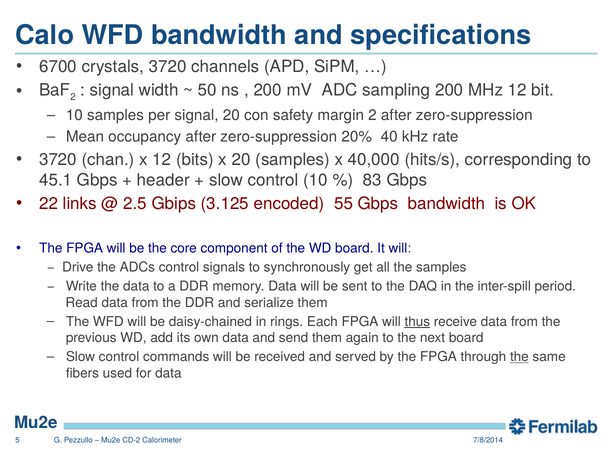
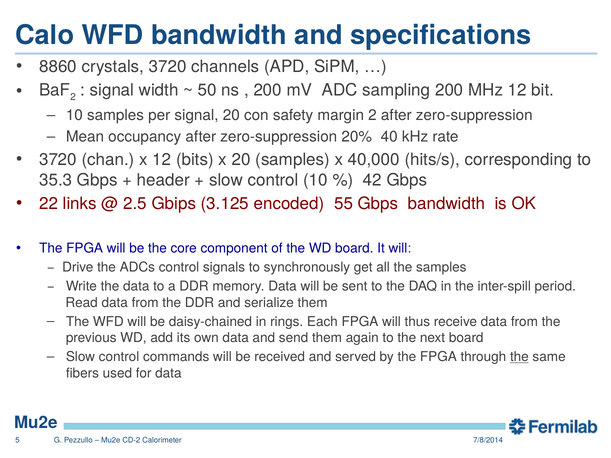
6700: 6700 -> 8860
45.1: 45.1 -> 35.3
83: 83 -> 42
thus underline: present -> none
